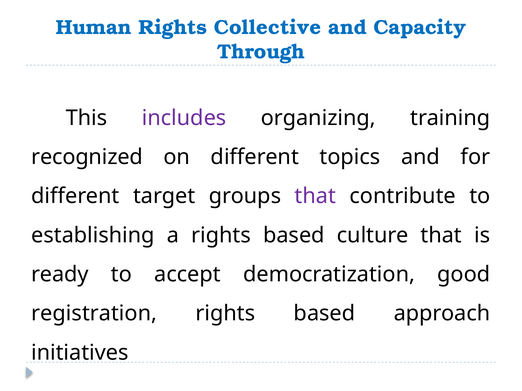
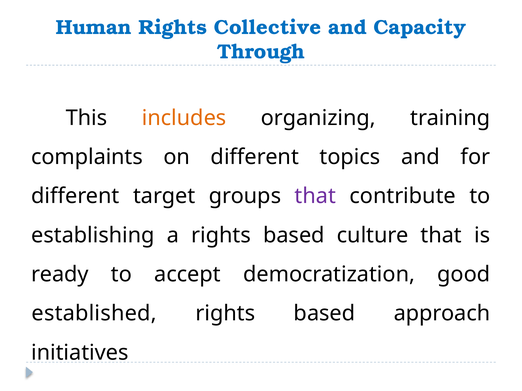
includes colour: purple -> orange
recognized: recognized -> complaints
registration: registration -> established
